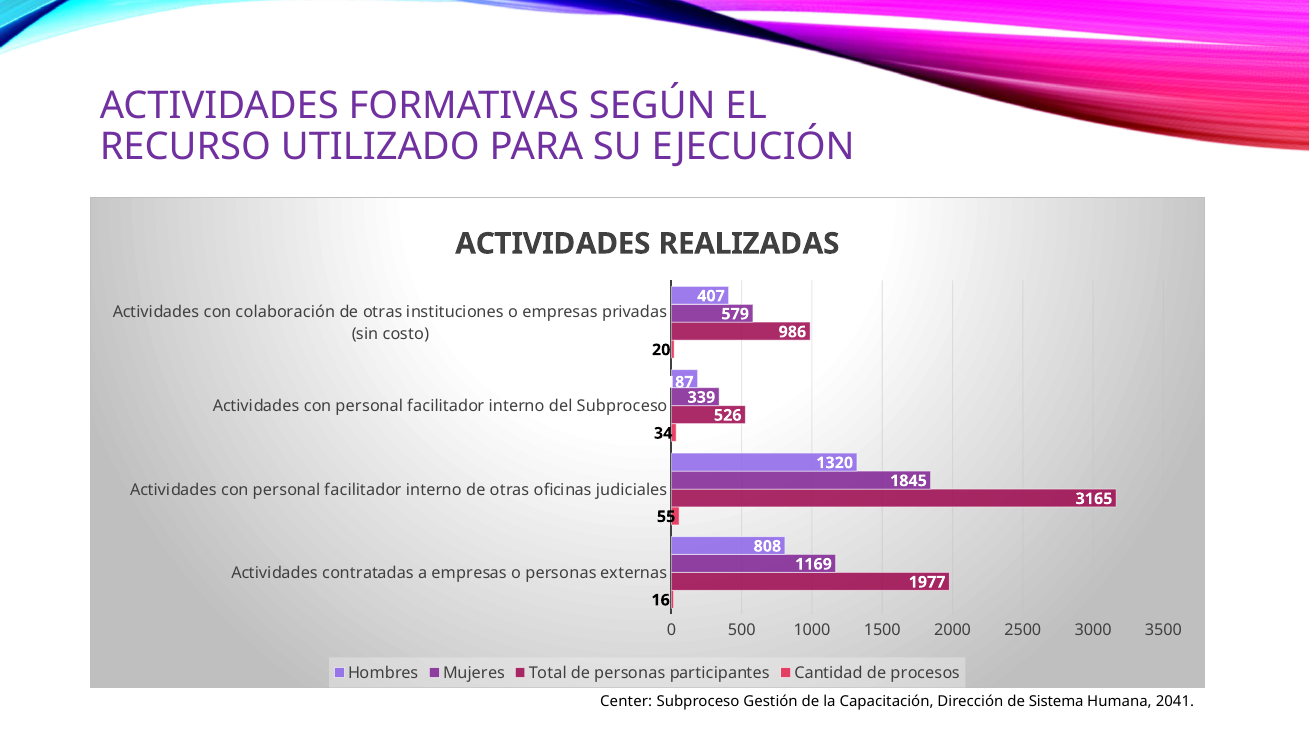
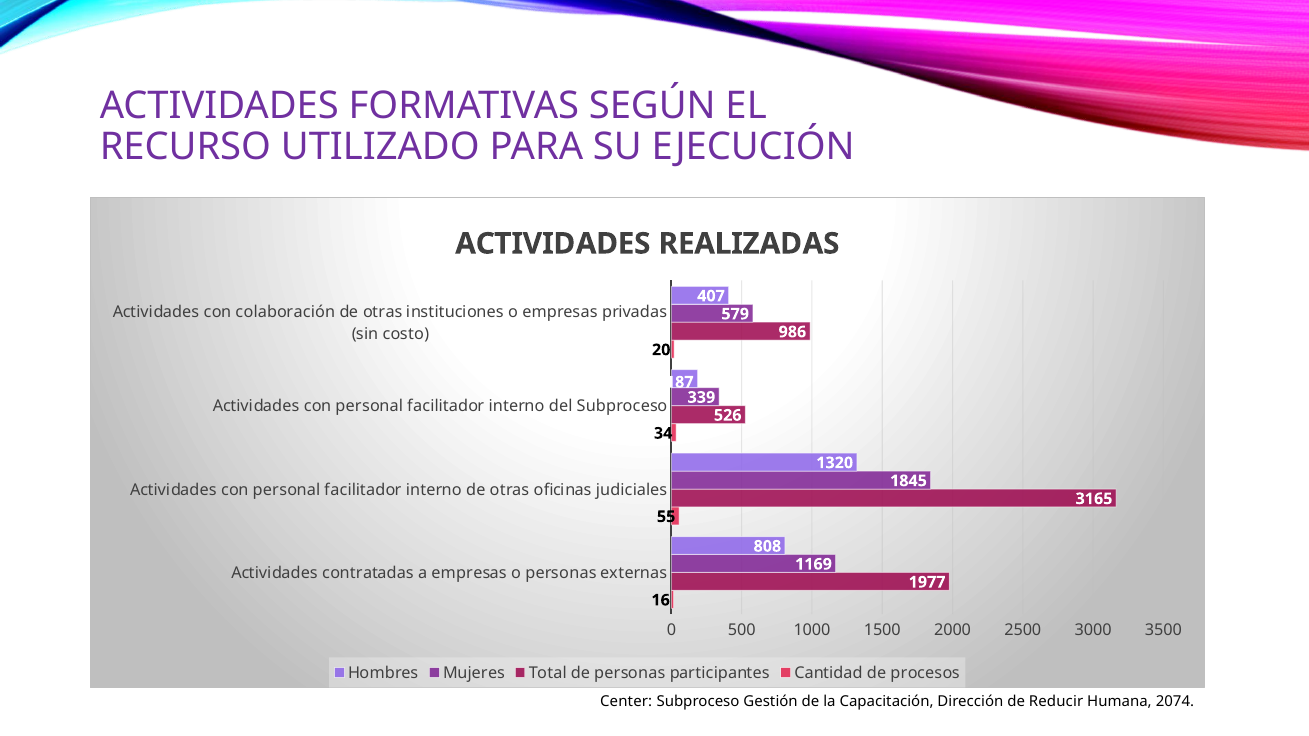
Sistema: Sistema -> Reducir
2041: 2041 -> 2074
